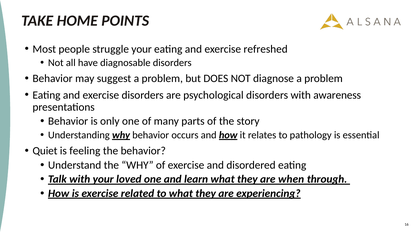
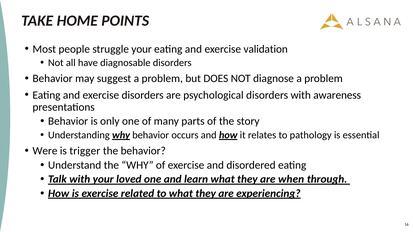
refreshed: refreshed -> validation
Quiet: Quiet -> Were
feeling: feeling -> trigger
